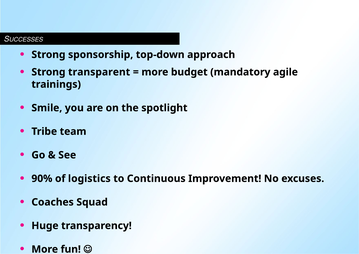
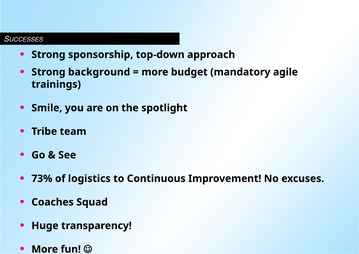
transparent: transparent -> background
90%: 90% -> 73%
